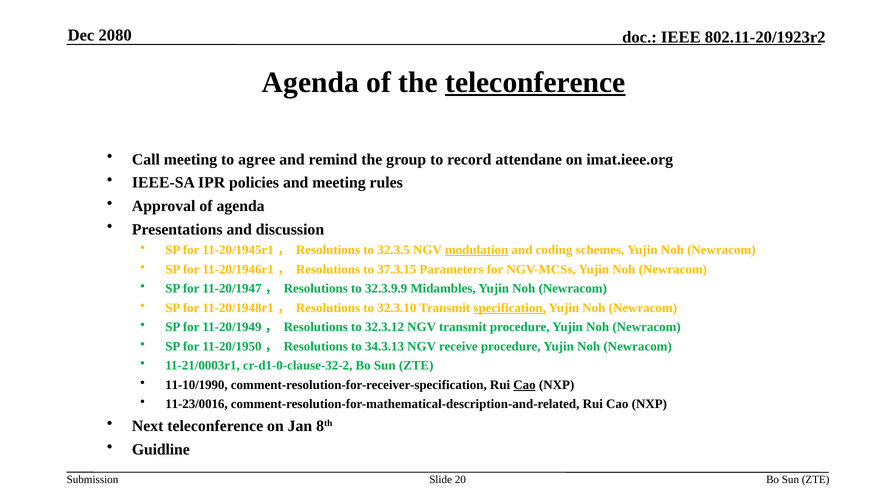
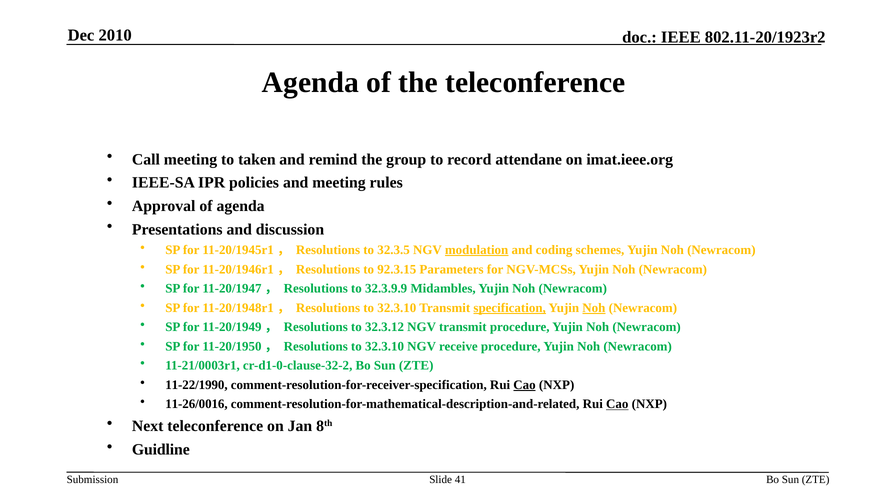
2080: 2080 -> 2010
teleconference at (535, 82) underline: present -> none
agree: agree -> taken
37.3.15: 37.3.15 -> 92.3.15
Noh at (594, 308) underline: none -> present
11-20/1950， Resolutions to 34.3.13: 34.3.13 -> 32.3.10
11-10/1990: 11-10/1990 -> 11-22/1990
11-23/0016: 11-23/0016 -> 11-26/0016
Cao at (617, 404) underline: none -> present
20: 20 -> 41
